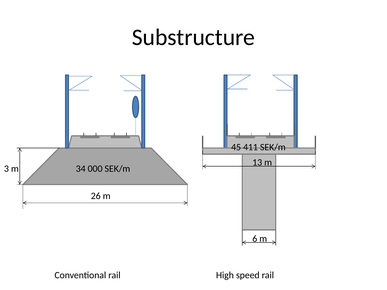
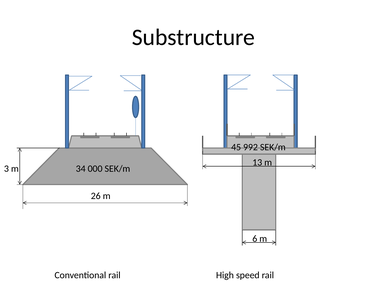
411: 411 -> 992
